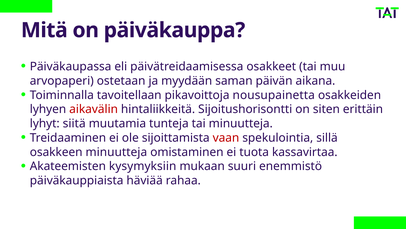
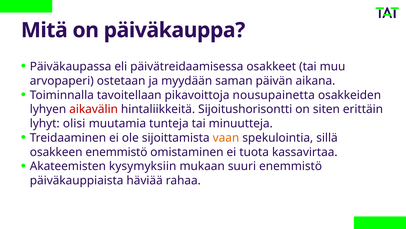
siitä: siitä -> olisi
vaan colour: red -> orange
osakkeen minuutteja: minuutteja -> enemmistö
